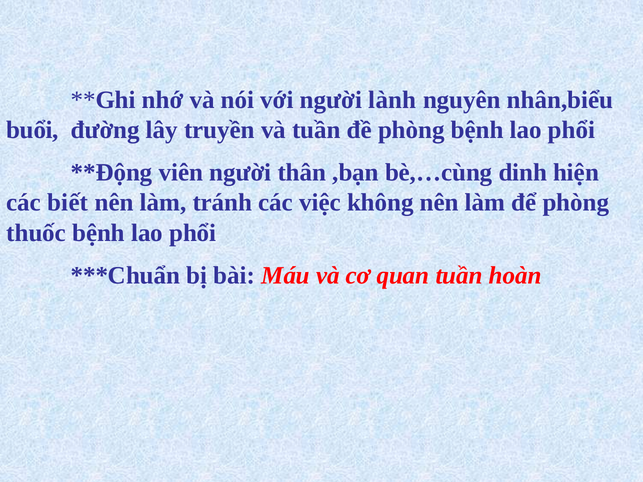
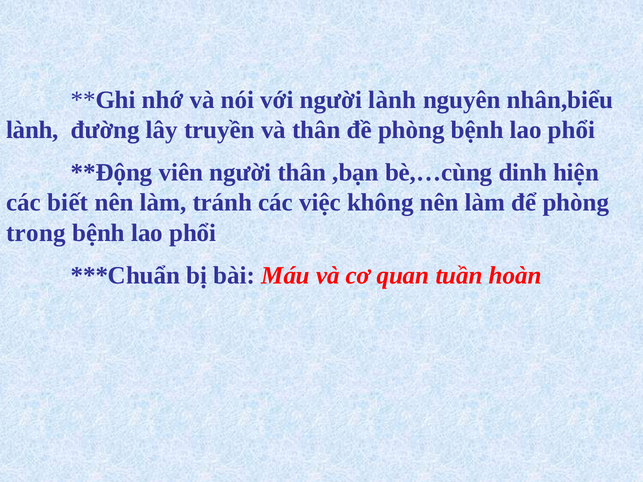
buổi at (32, 130): buổi -> lành
và tuần: tuần -> thân
thuốc: thuốc -> trong
